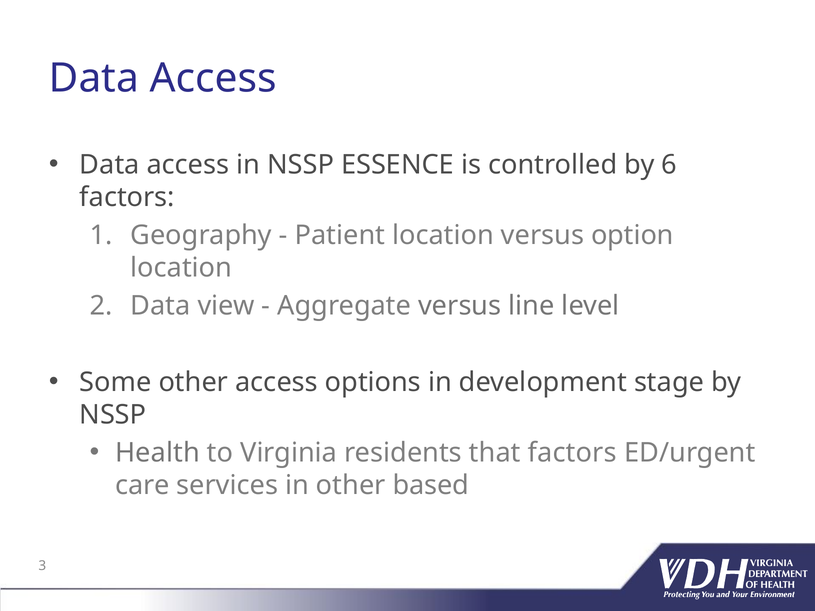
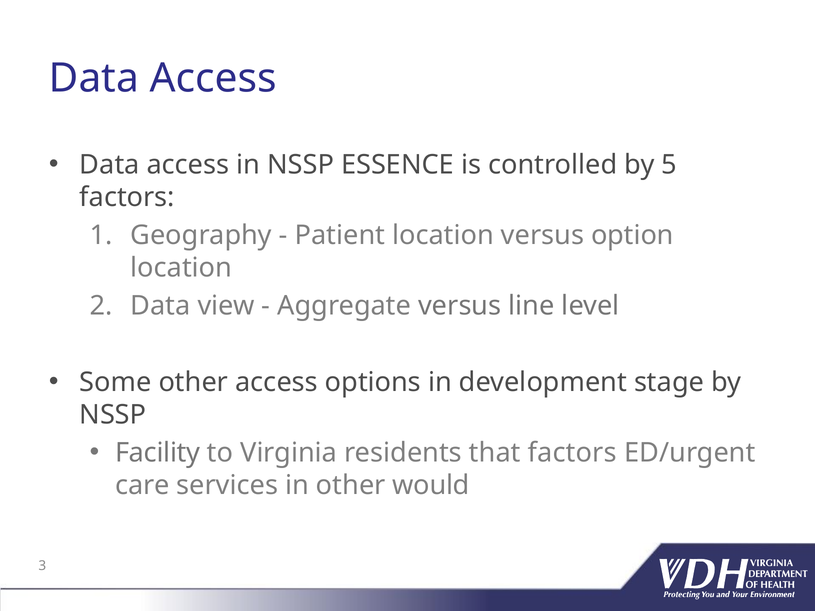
6: 6 -> 5
Health: Health -> Facility
based: based -> would
